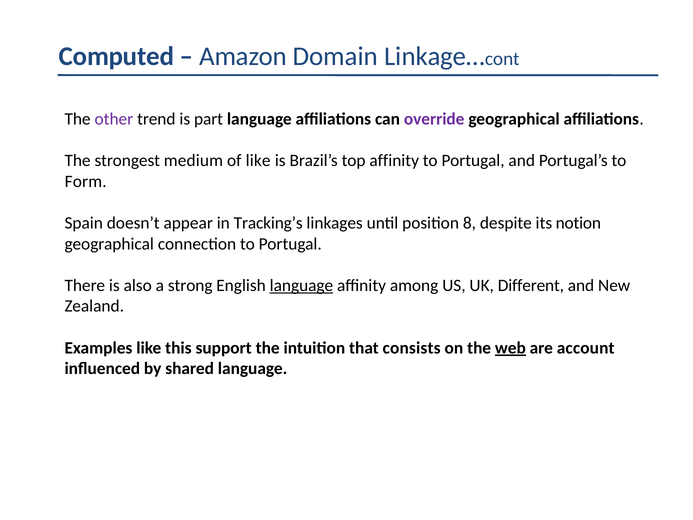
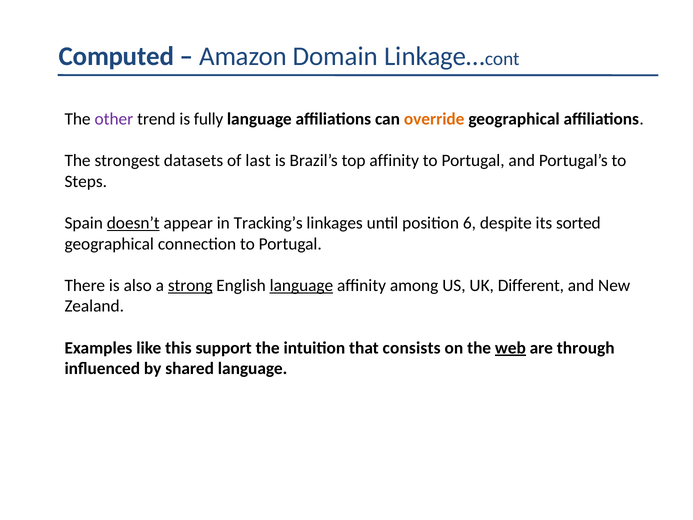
part: part -> fully
override colour: purple -> orange
medium: medium -> datasets
of like: like -> last
Form: Form -> Steps
doesn’t underline: none -> present
8: 8 -> 6
notion: notion -> sorted
strong underline: none -> present
account: account -> through
